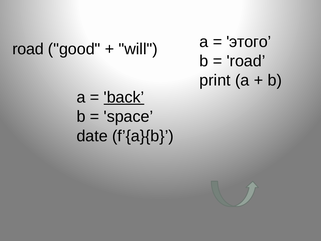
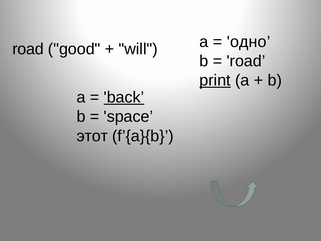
этого: этого -> одно
print underline: none -> present
date: date -> этот
